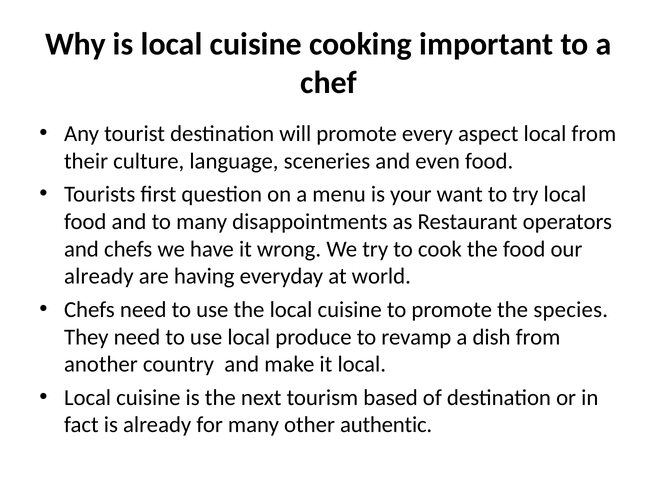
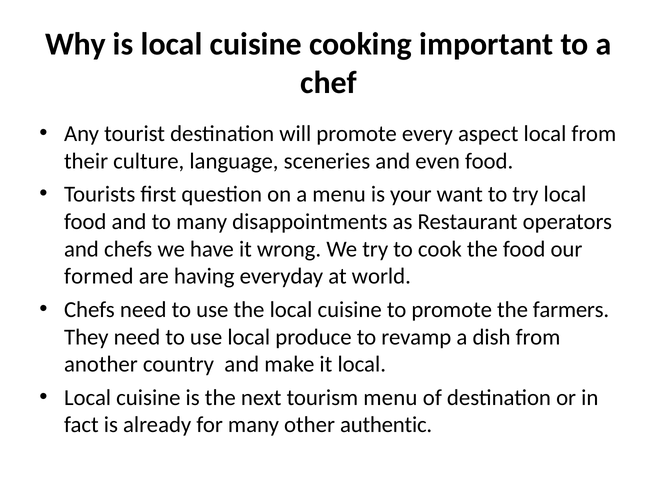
already at (99, 276): already -> formed
species: species -> farmers
tourism based: based -> menu
